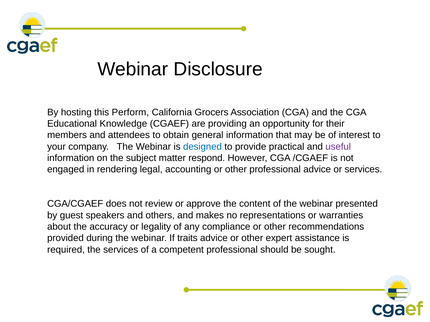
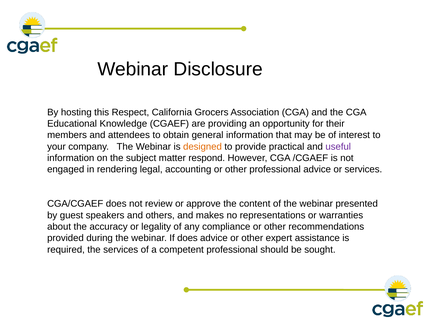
Perform: Perform -> Respect
designed colour: blue -> orange
If traits: traits -> does
